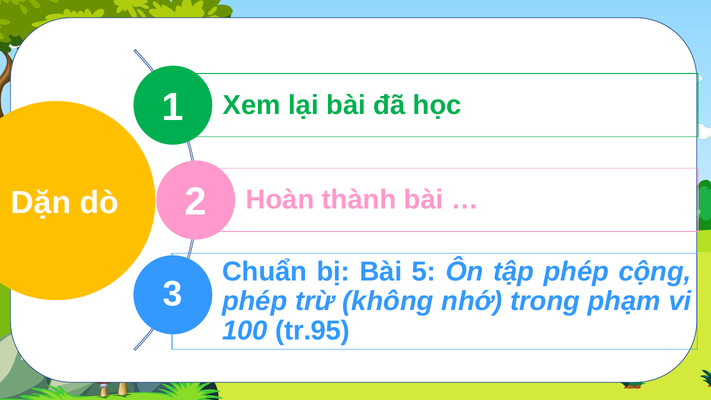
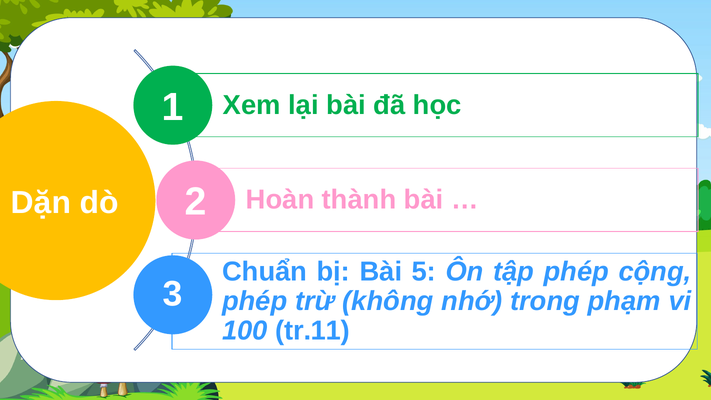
tr.95: tr.95 -> tr.11
